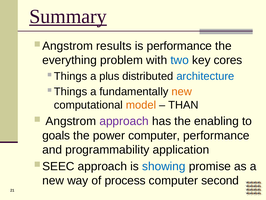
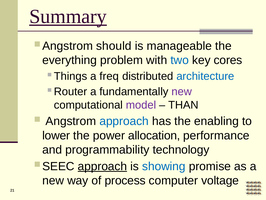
results: results -> should
is performance: performance -> manageable
plus: plus -> freq
Things at (71, 91): Things -> Router
new at (182, 91) colour: orange -> purple
model colour: orange -> purple
approach at (124, 121) colour: purple -> blue
goals: goals -> lower
power computer: computer -> allocation
application: application -> technology
approach at (102, 166) underline: none -> present
second: second -> voltage
